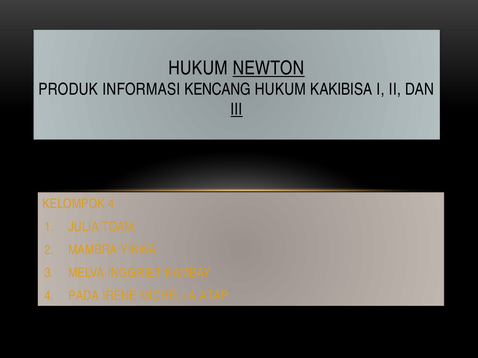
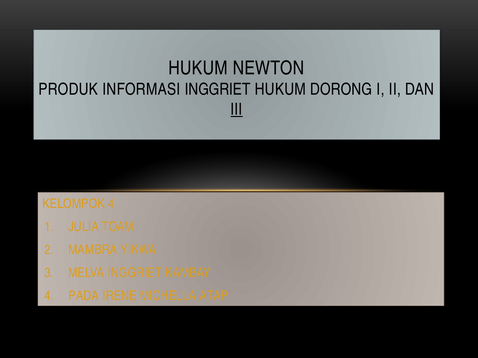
NEWTON underline: present -> none
INFORMASI KENCANG: KENCANG -> INGGRIET
KAKIBISA: KAKIBISA -> DORONG
